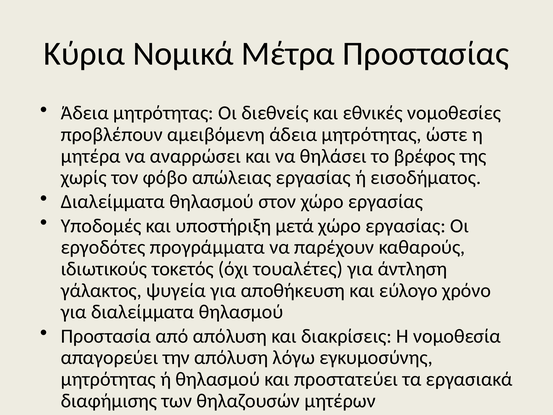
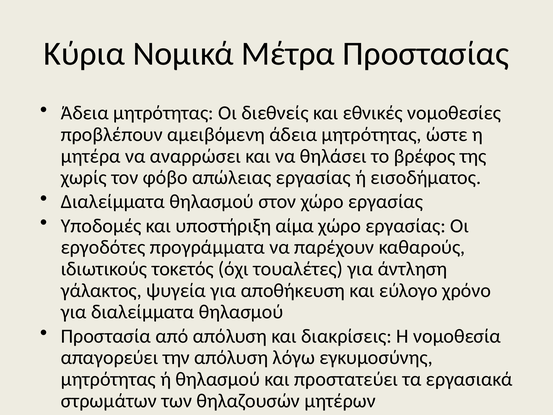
μετά: μετά -> αίμα
διαφήμισης: διαφήμισης -> στρωμάτων
